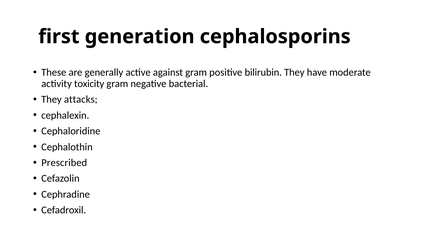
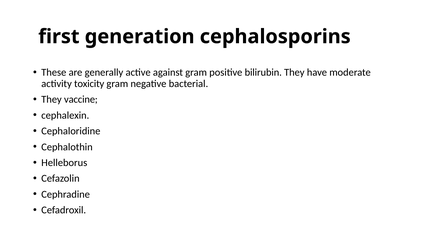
attacks: attacks -> vaccine
Prescribed: Prescribed -> Helleborus
